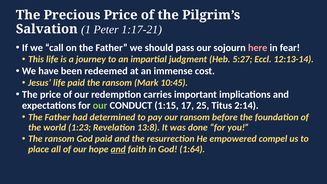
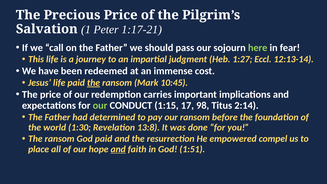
here colour: pink -> light green
5:27: 5:27 -> 1:27
the at (94, 83) underline: none -> present
25: 25 -> 98
1:23: 1:23 -> 1:30
1:64: 1:64 -> 1:51
